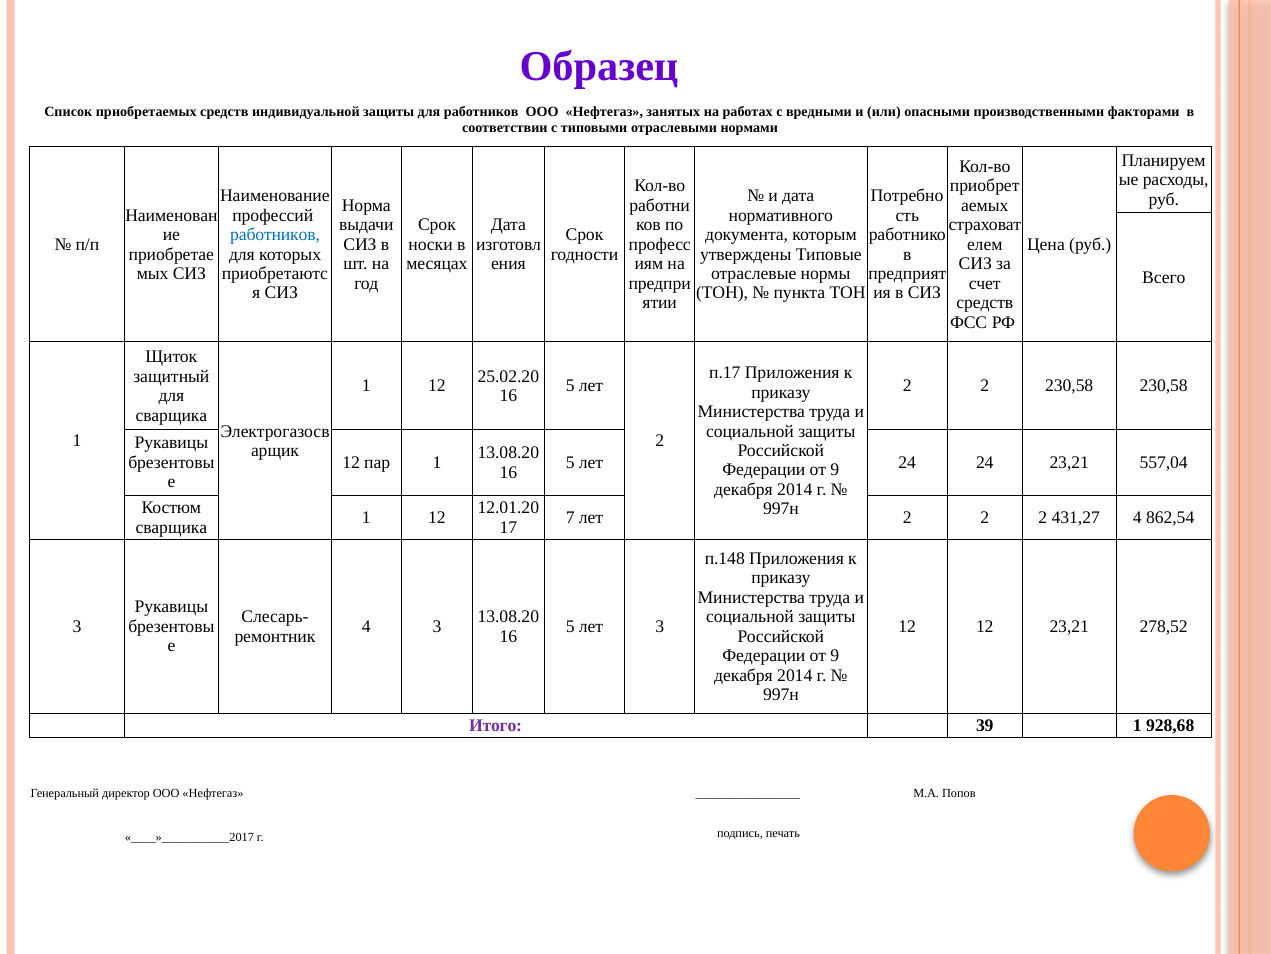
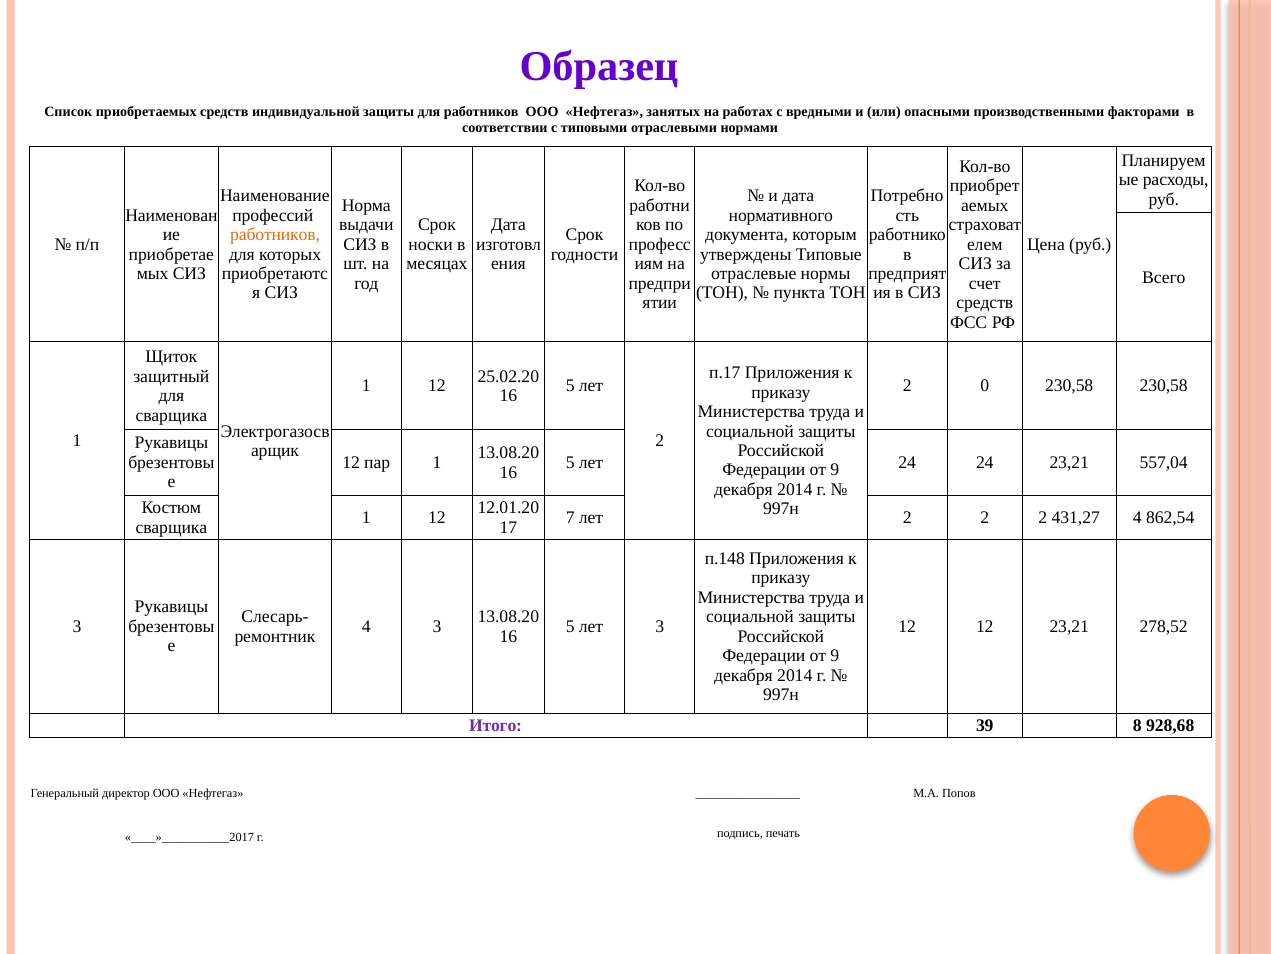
работников at (275, 235) colour: blue -> orange
2 at (985, 386): 2 -> 0
39 1: 1 -> 8
